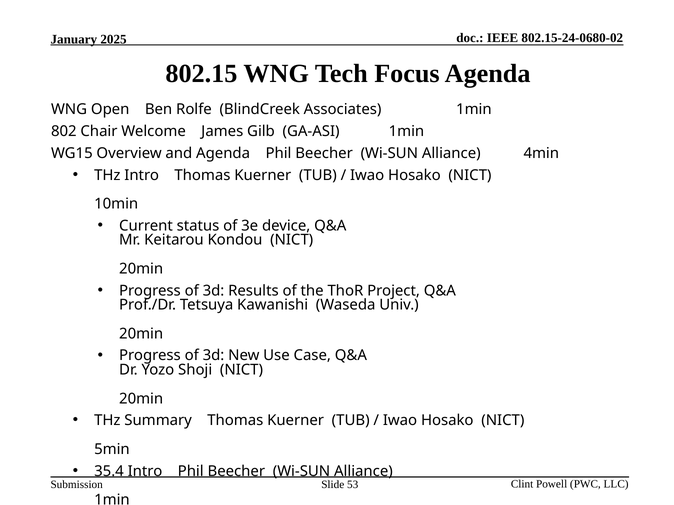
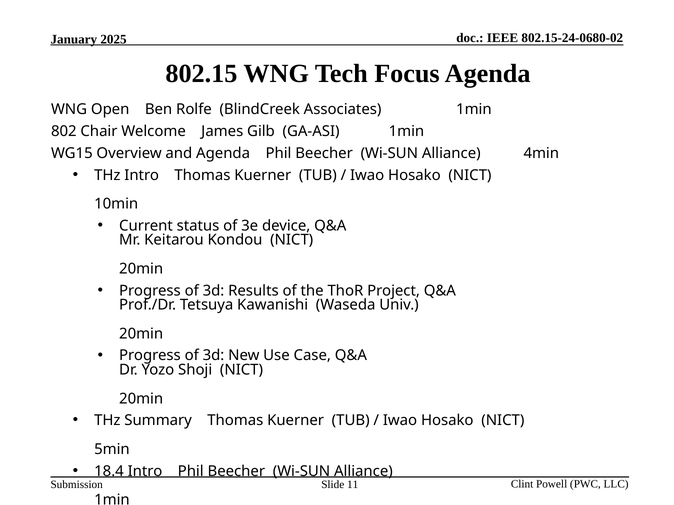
35.4: 35.4 -> 18.4
53: 53 -> 11
